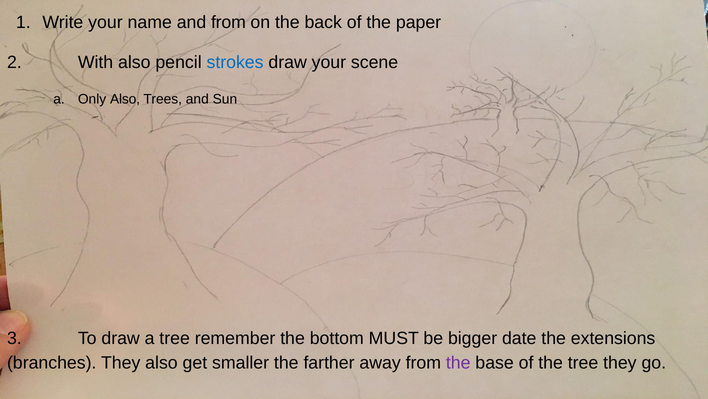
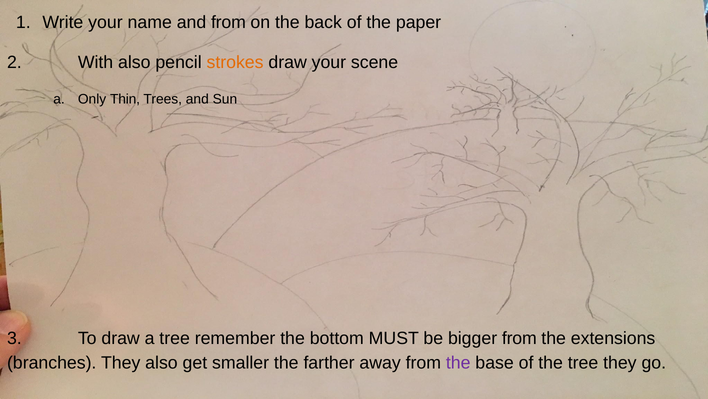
strokes colour: blue -> orange
Only Also: Also -> Thin
bigger date: date -> from
